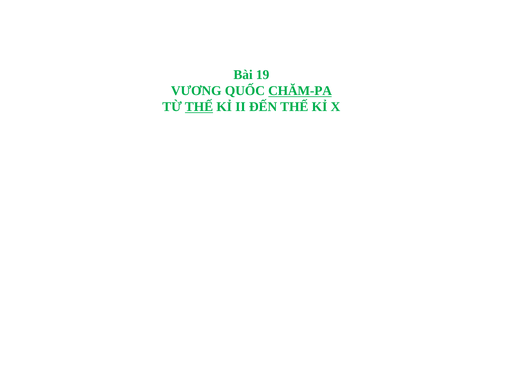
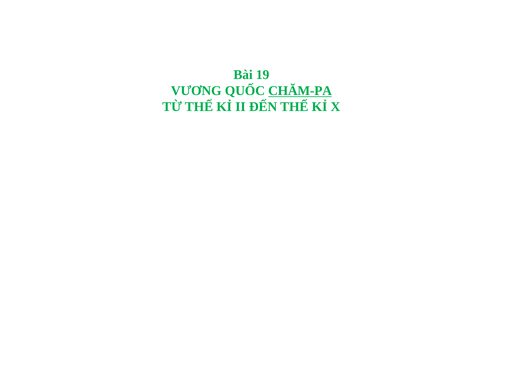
THẾ at (199, 107) underline: present -> none
